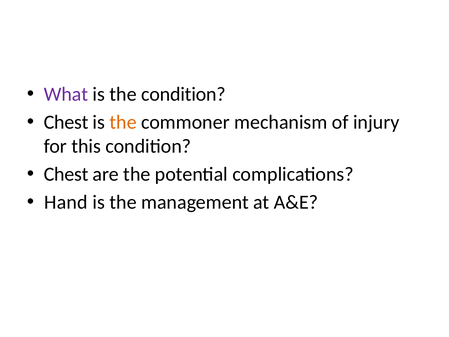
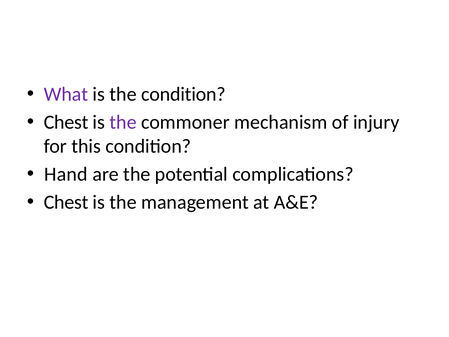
the at (123, 122) colour: orange -> purple
Chest at (66, 174): Chest -> Hand
Hand at (66, 202): Hand -> Chest
